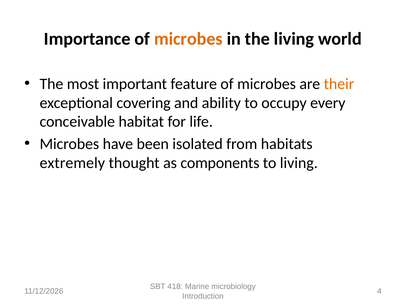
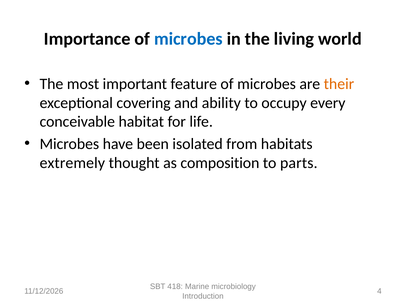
microbes at (188, 39) colour: orange -> blue
components: components -> composition
to living: living -> parts
